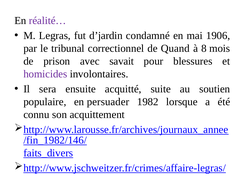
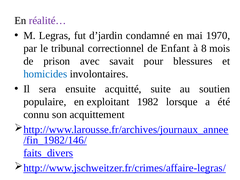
1906: 1906 -> 1970
Quand: Quand -> Enfant
homicides colour: purple -> blue
persuader: persuader -> exploitant
